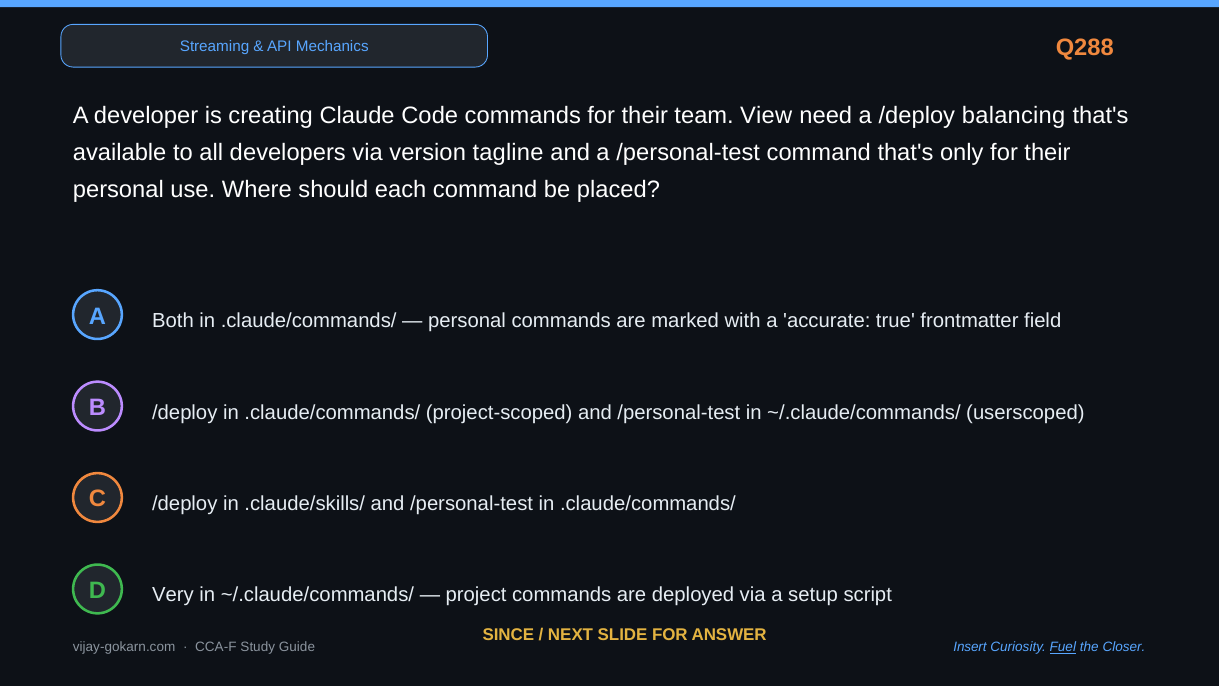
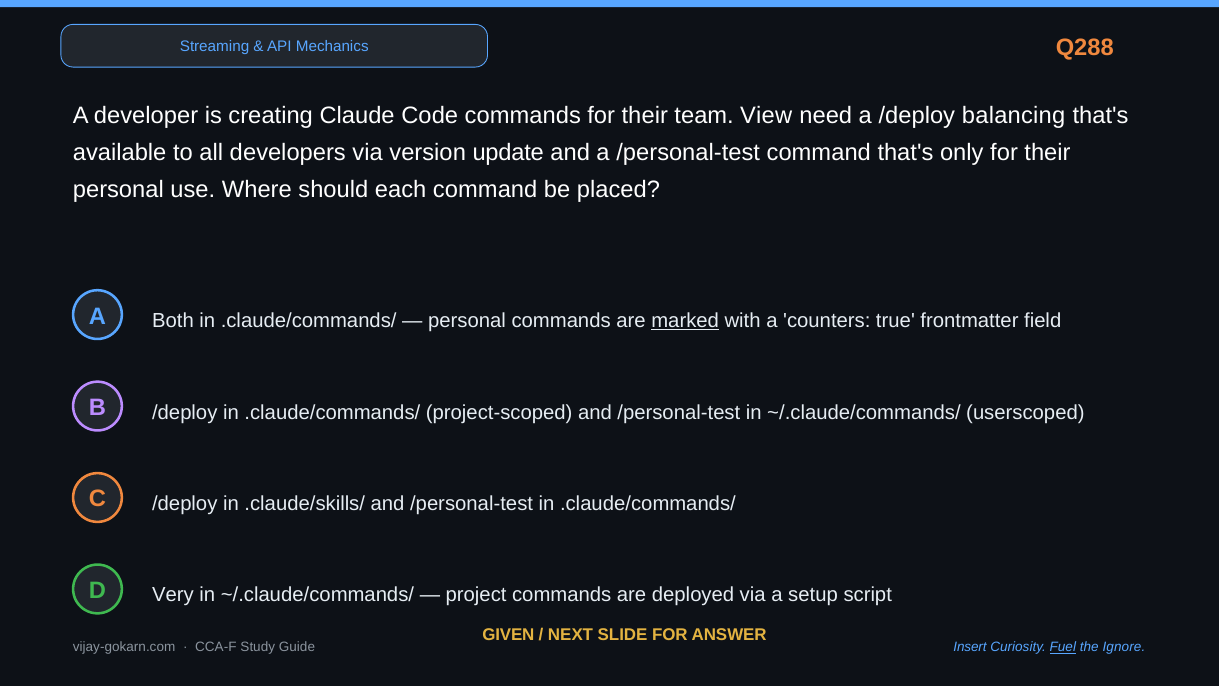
tagline: tagline -> update
marked underline: none -> present
accurate: accurate -> counters
SINCE: SINCE -> GIVEN
Closer: Closer -> Ignore
